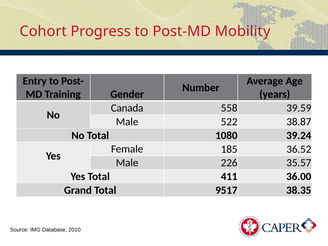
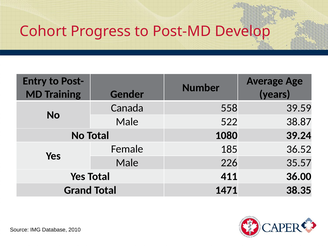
Mobility: Mobility -> Develop
9517: 9517 -> 1471
